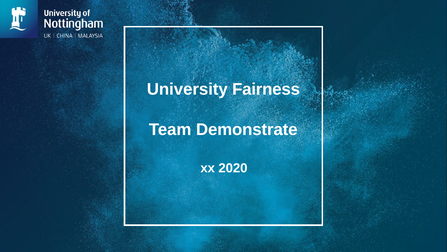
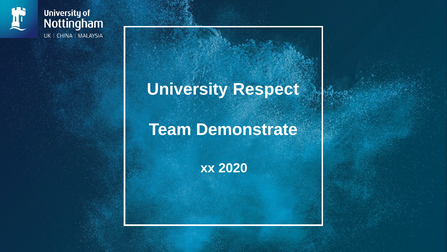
Fairness: Fairness -> Respect
